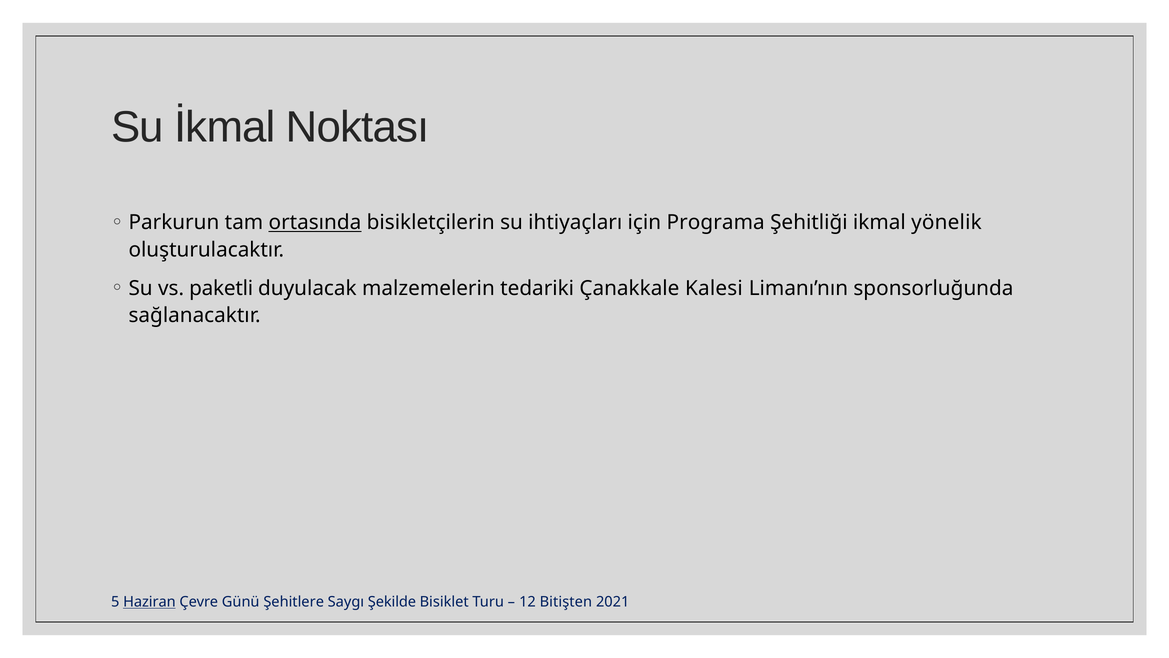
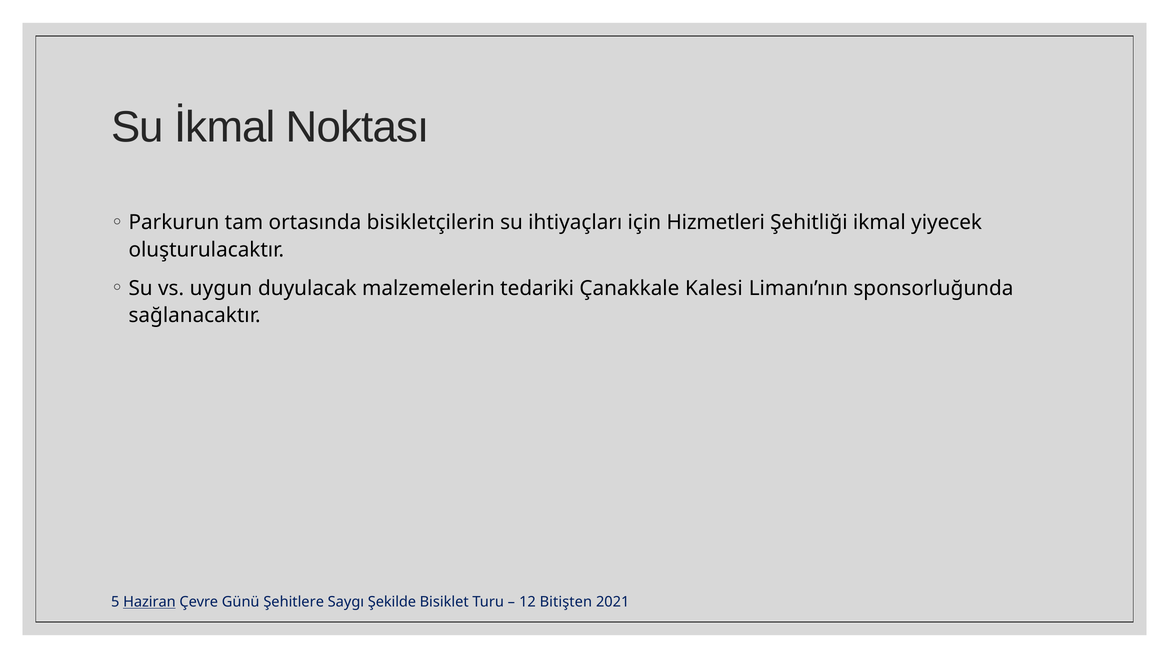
ortasında underline: present -> none
Programa: Programa -> Hizmetleri
yönelik: yönelik -> yiyecek
paketli: paketli -> uygun
